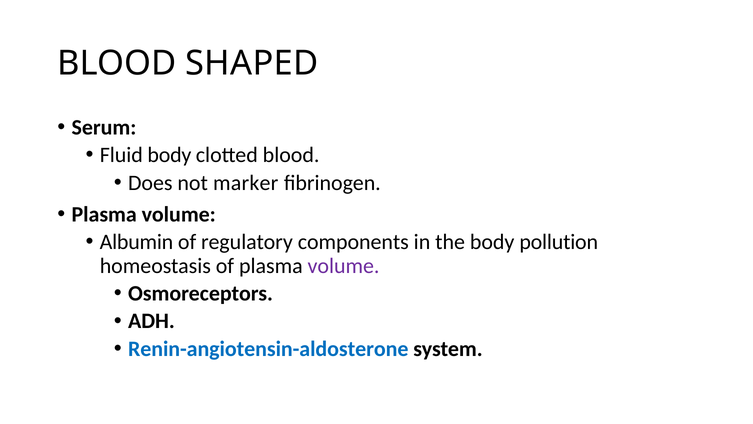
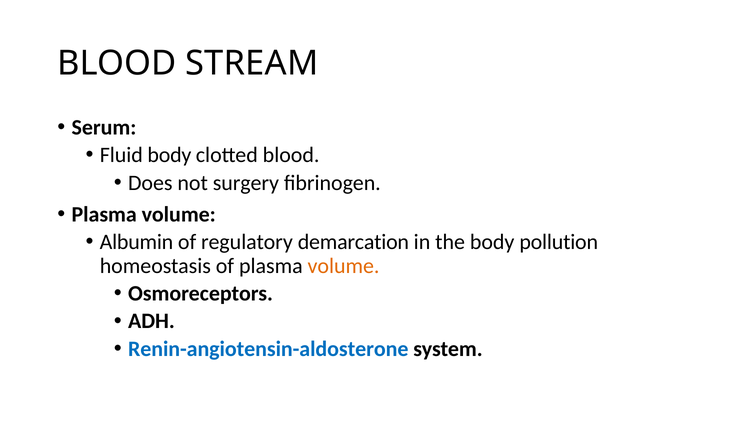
SHAPED: SHAPED -> STREAM
marker: marker -> surgery
components: components -> demarcation
volume at (344, 266) colour: purple -> orange
